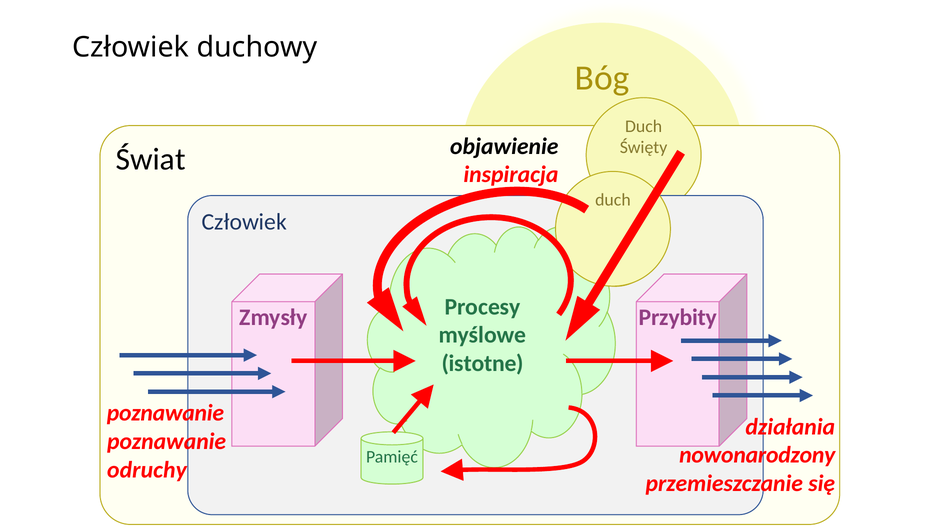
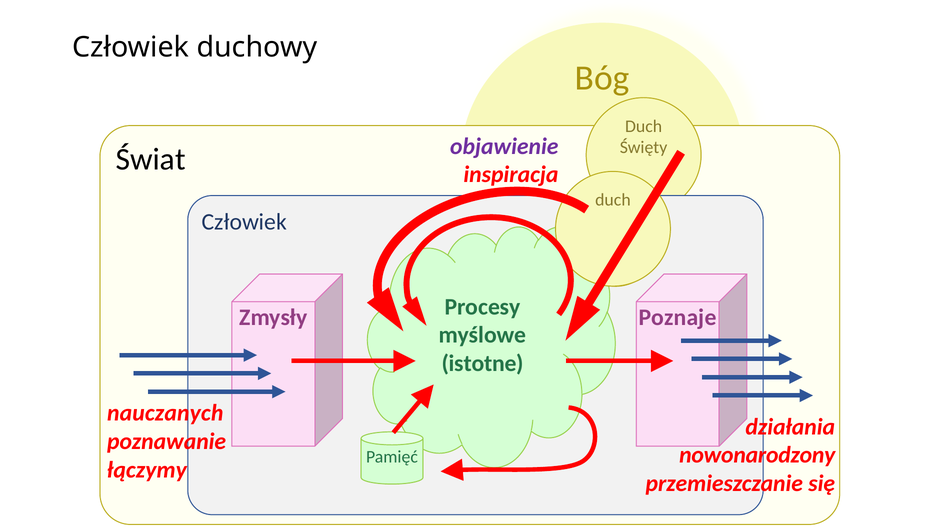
objawienie colour: black -> purple
Przybity: Przybity -> Poznaje
poznawanie at (165, 413): poznawanie -> nauczanych
odruchy: odruchy -> łączymy
